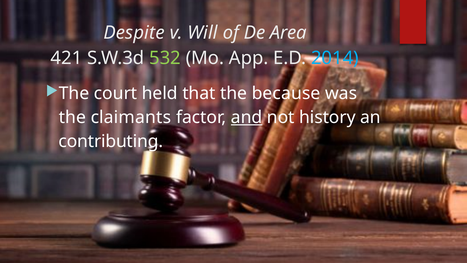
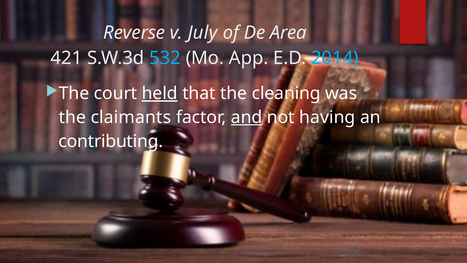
Despite: Despite -> Reverse
Will: Will -> July
532 colour: light green -> light blue
held underline: none -> present
because: because -> cleaning
history: history -> having
